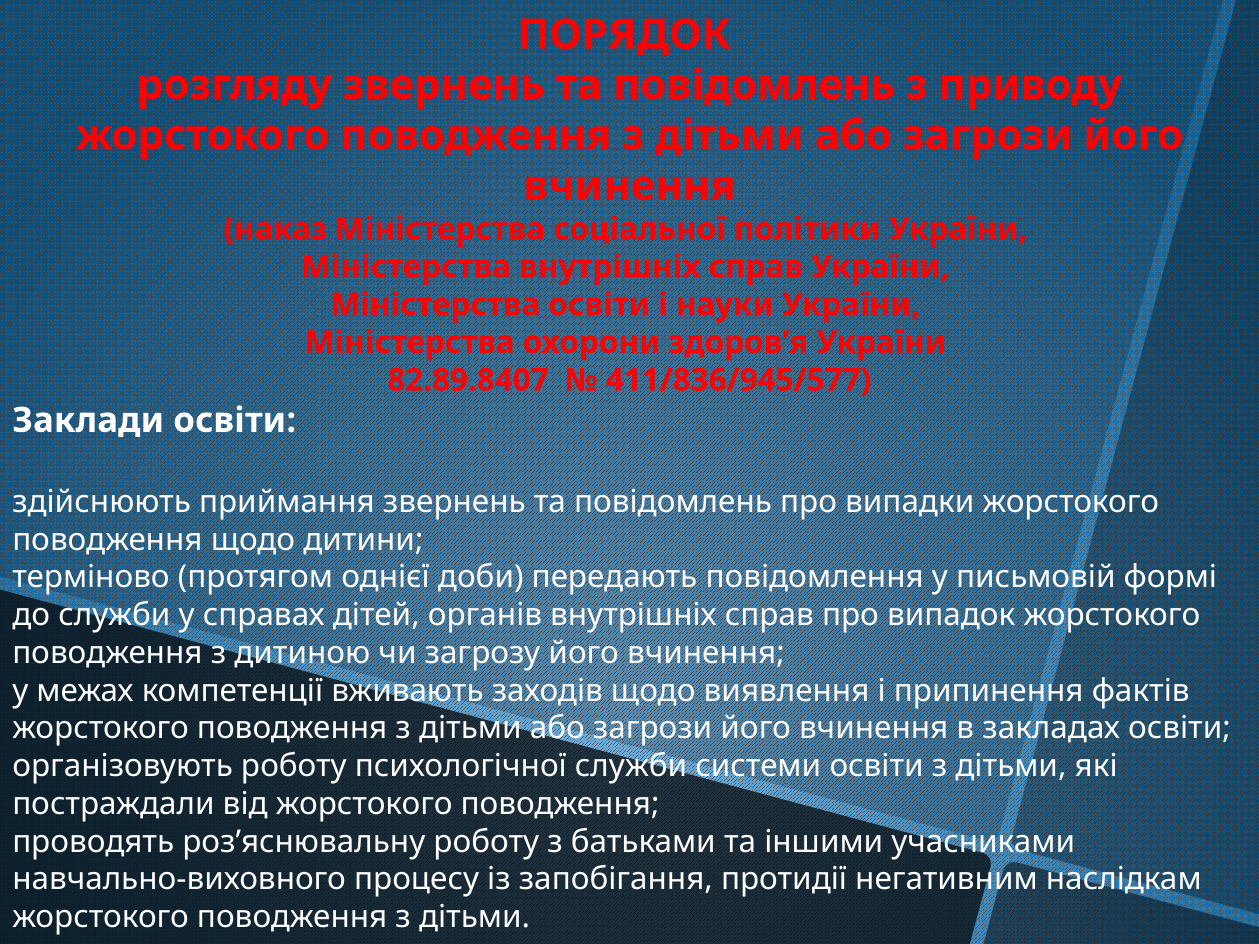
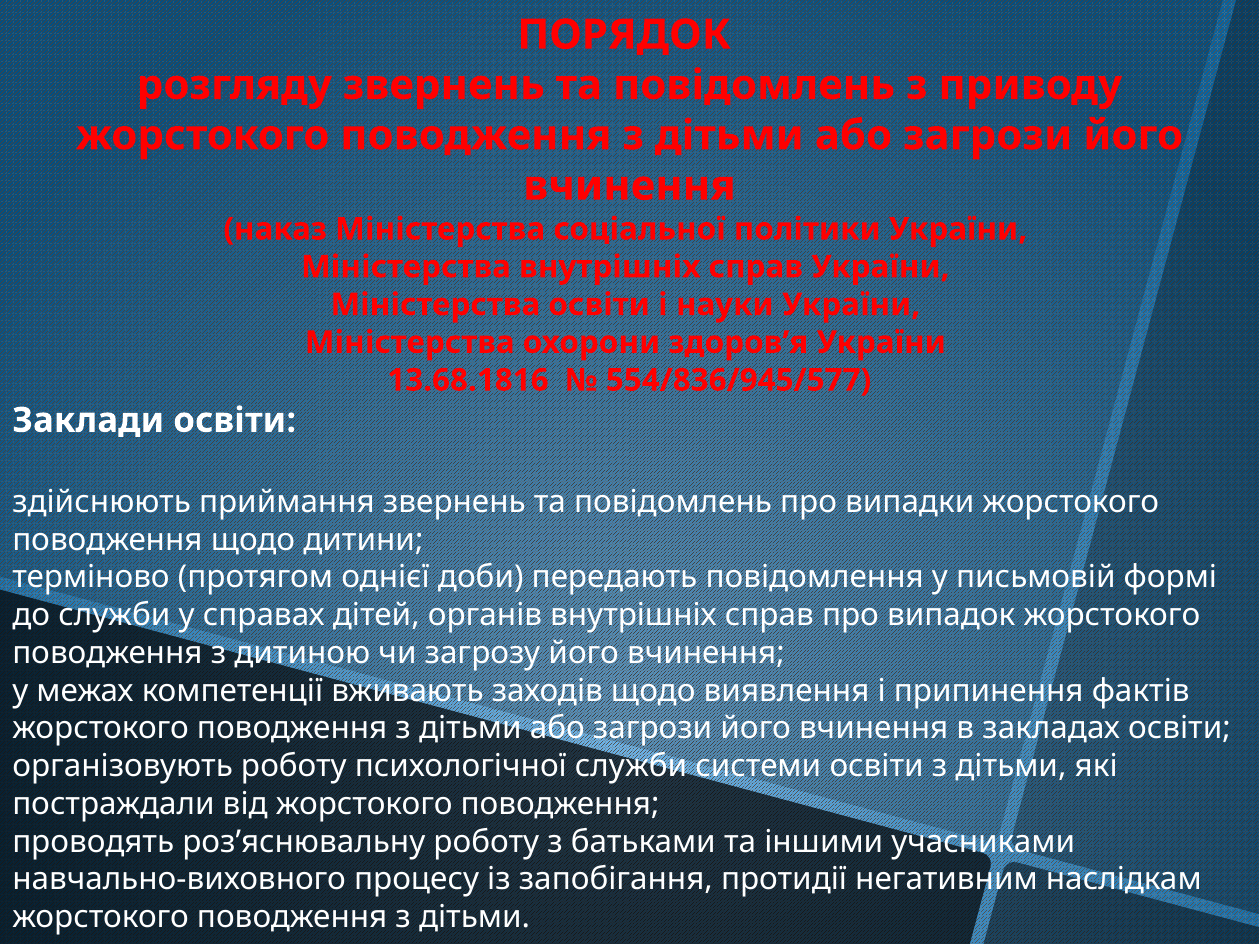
82.89.8407: 82.89.8407 -> 13.68.1816
411/836/945/577: 411/836/945/577 -> 554/836/945/577
